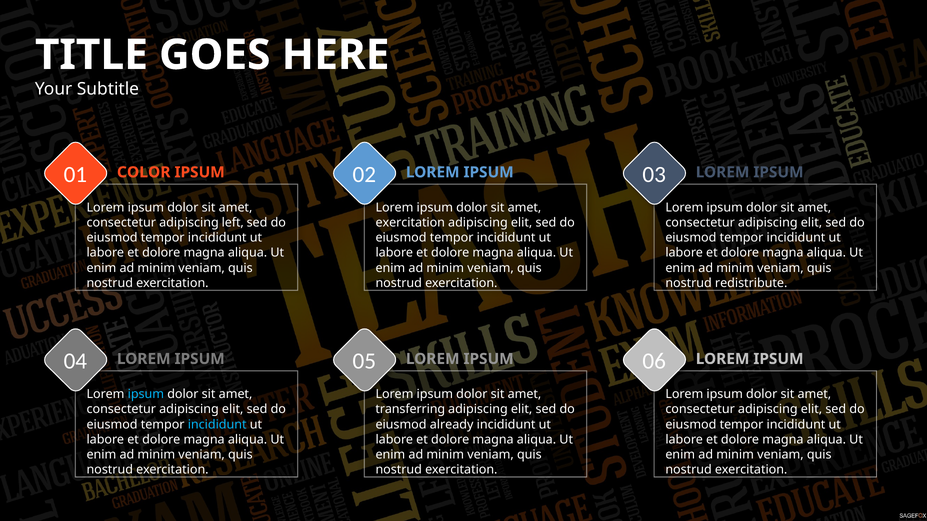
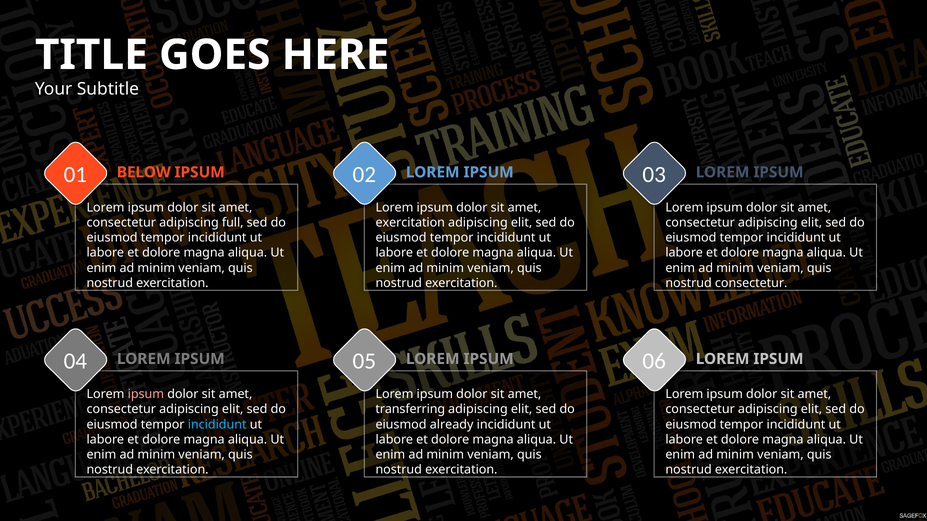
COLOR: COLOR -> BELOW
left: left -> full
nostrud redistribute: redistribute -> consectetur
ipsum at (146, 395) colour: light blue -> pink
